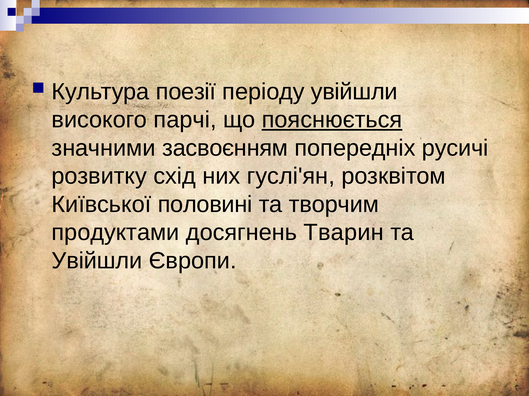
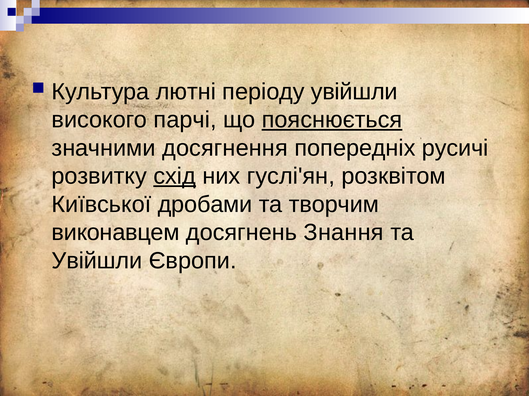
поезії: поезії -> лютні
засвоєнням: засвоєнням -> досягнення
схід underline: none -> present
половині: половині -> дробами
продуктами: продуктами -> виконавцем
Тварин: Тварин -> Знання
